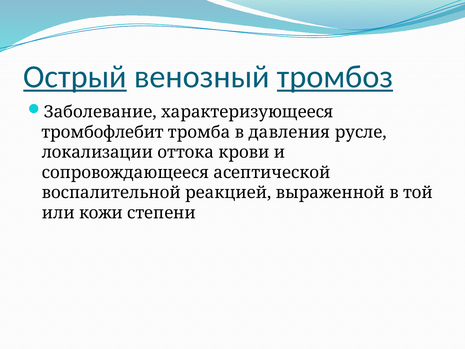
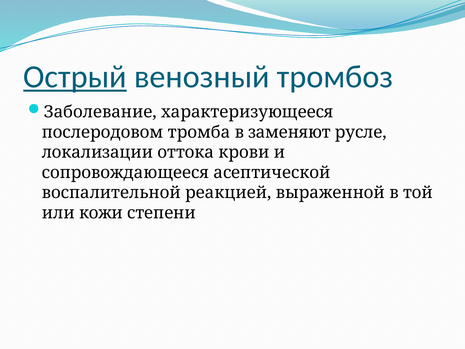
тромбоз underline: present -> none
тромбофлебит: тромбофлебит -> послеродовом
давления: давления -> заменяют
